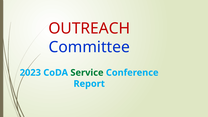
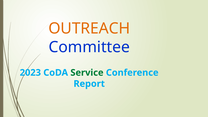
OUTREACH colour: red -> orange
